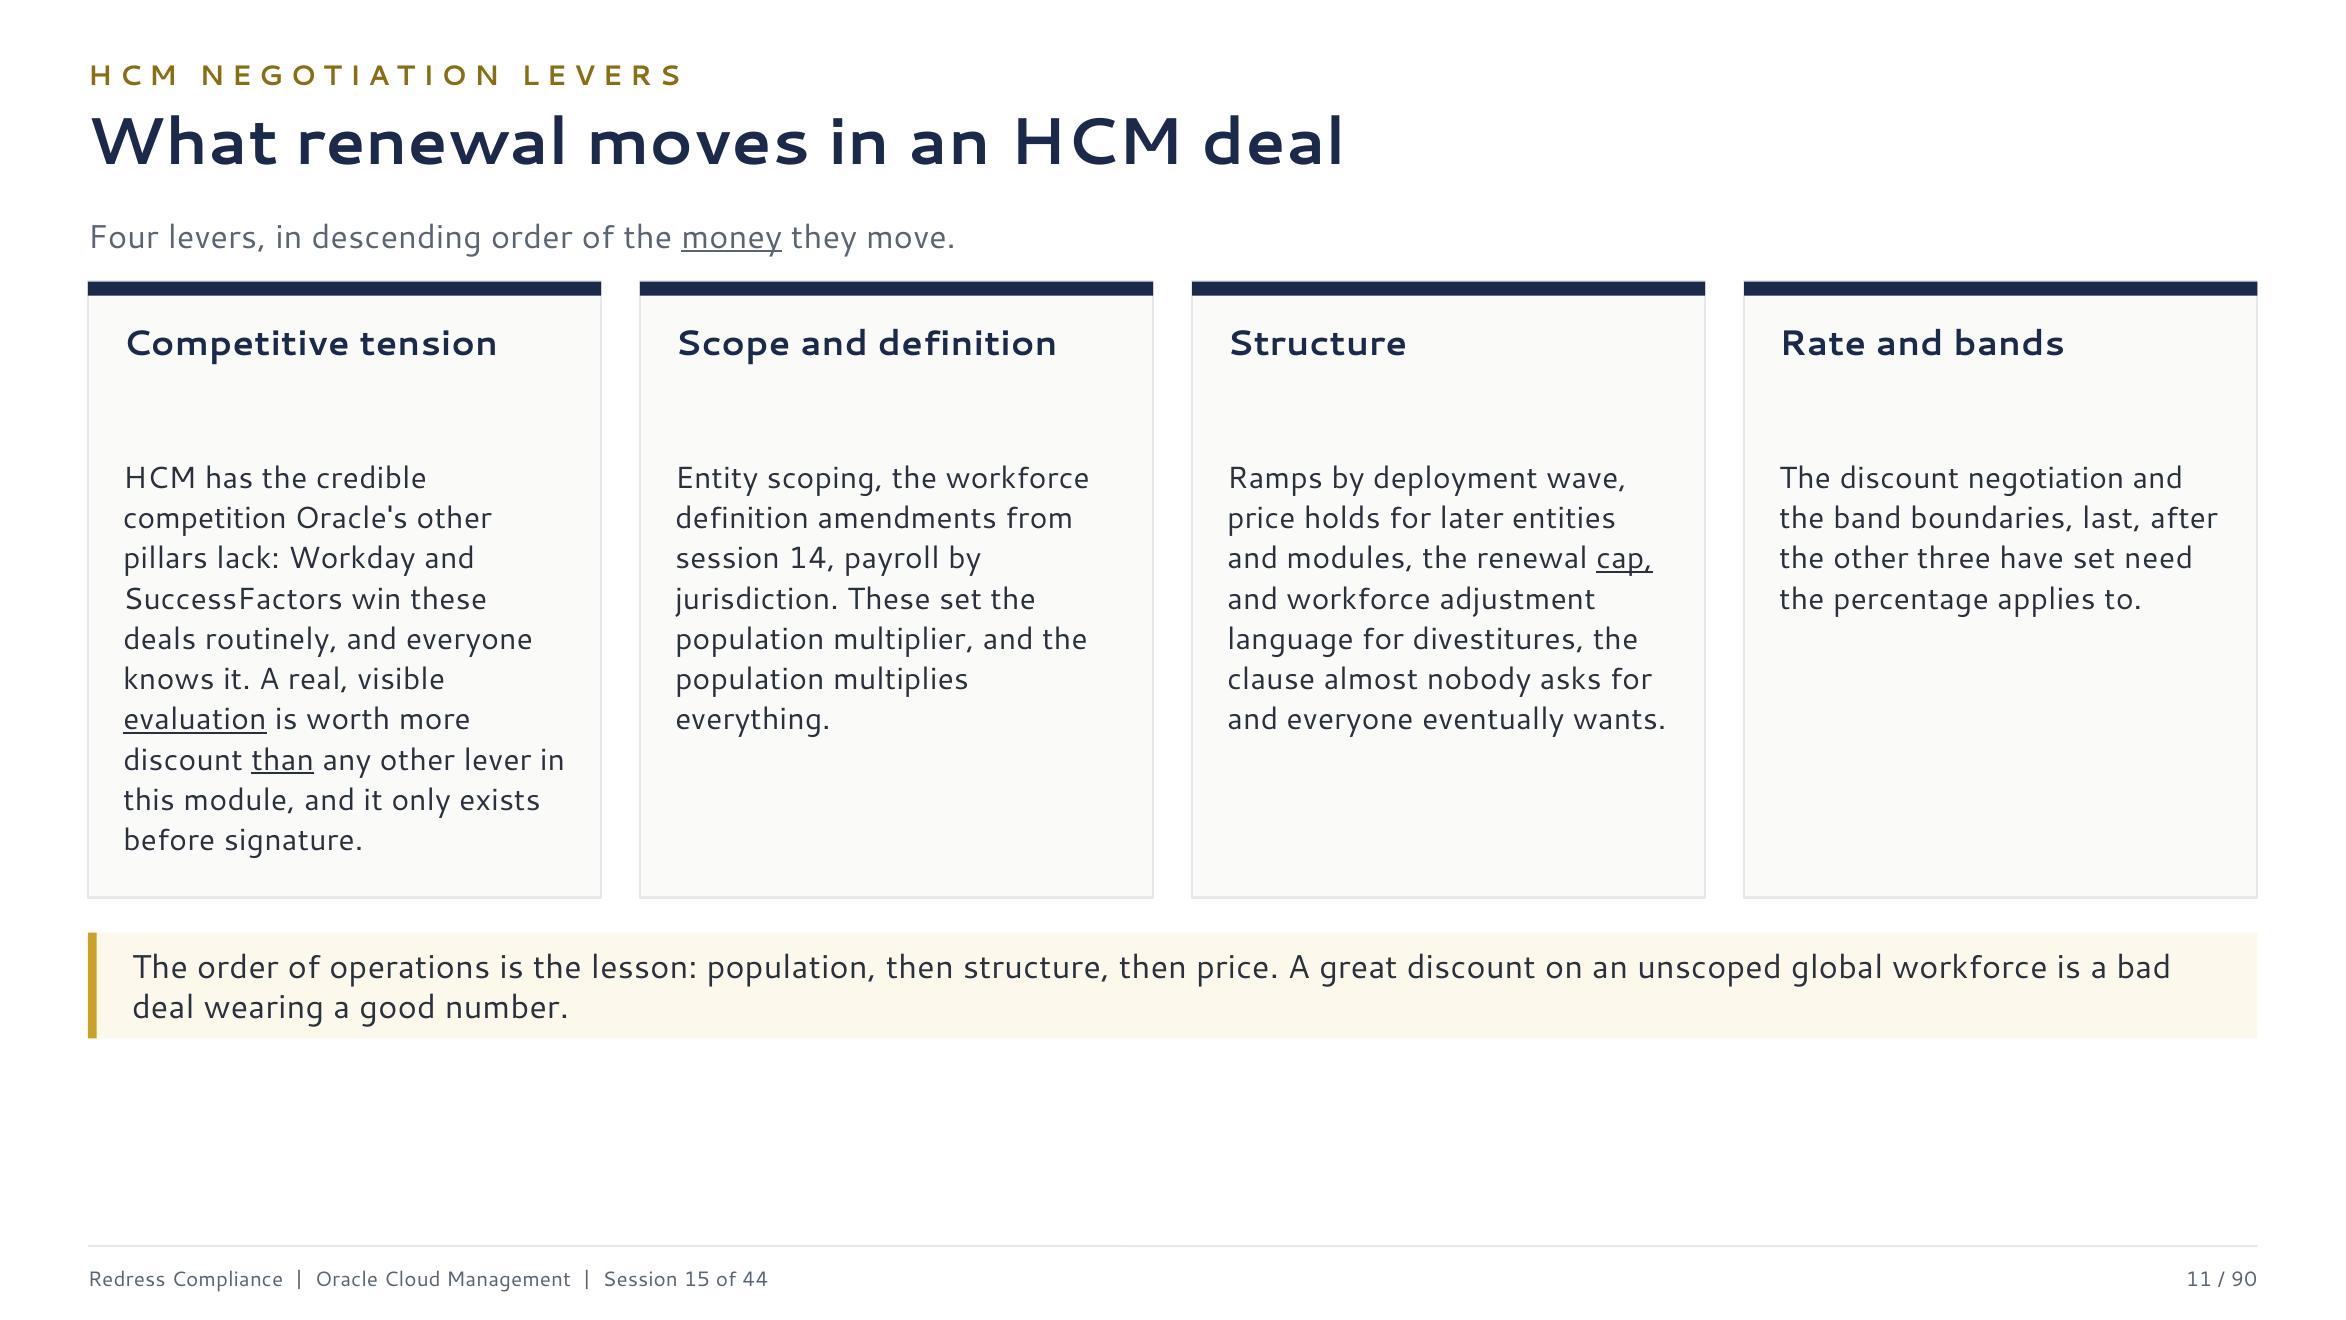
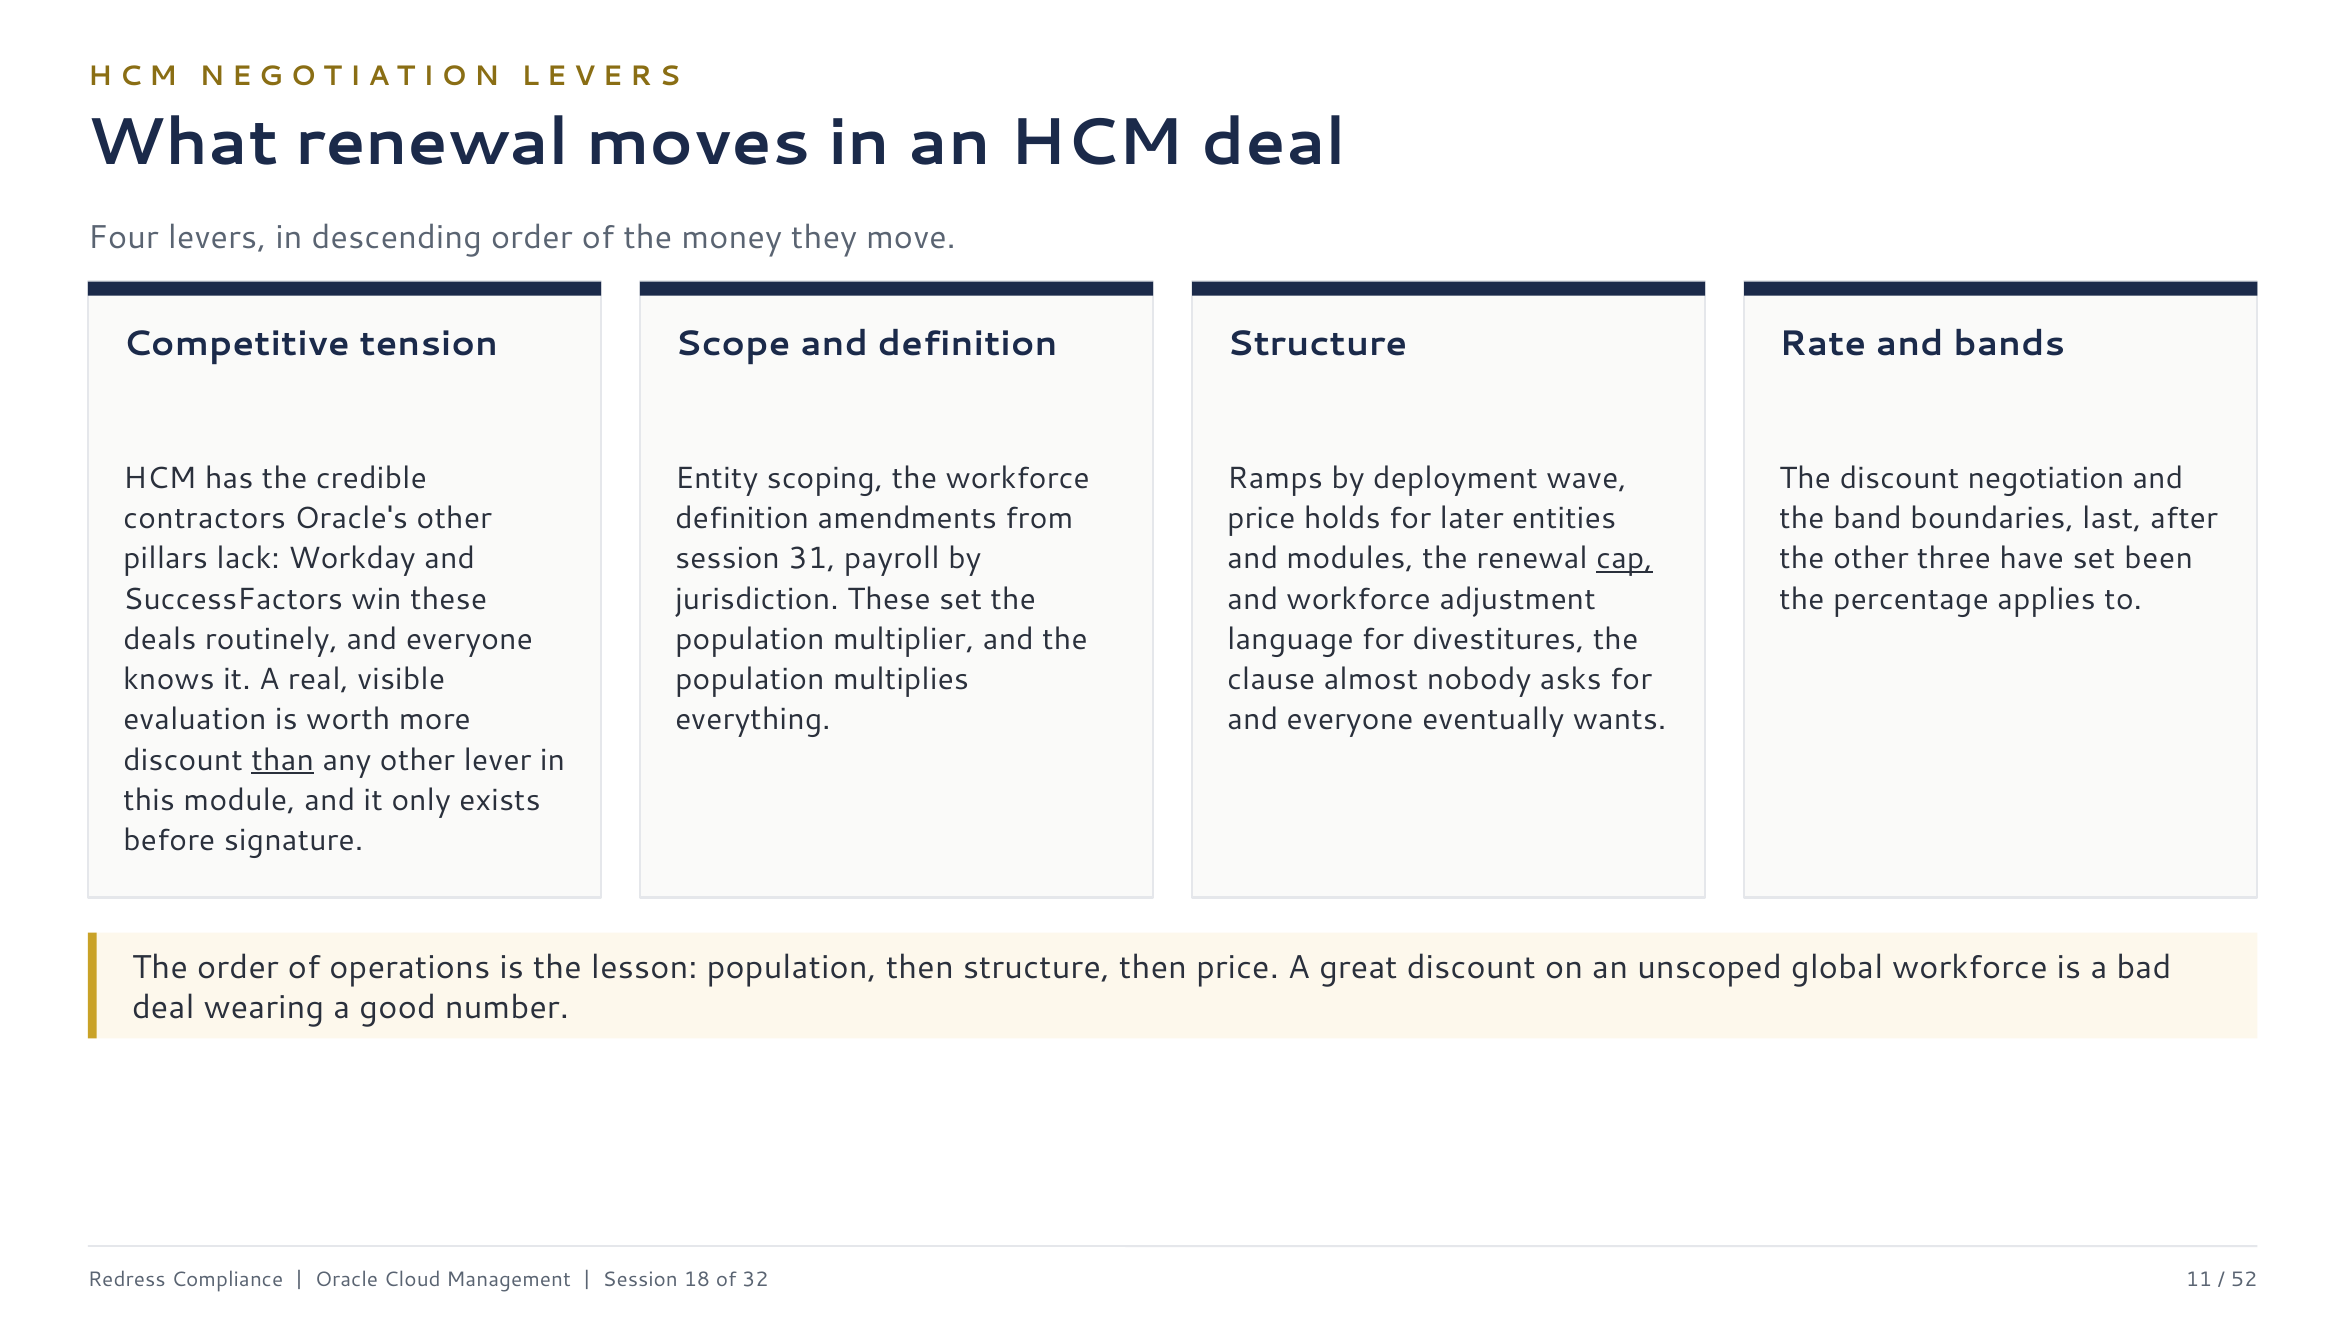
money underline: present -> none
competition: competition -> contractors
14: 14 -> 31
need: need -> been
evaluation underline: present -> none
15: 15 -> 18
44: 44 -> 32
90: 90 -> 52
